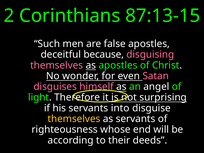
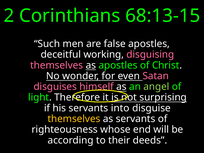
87:13-15: 87:13-15 -> 68:13-15
because: because -> working
angel colour: white -> light green
